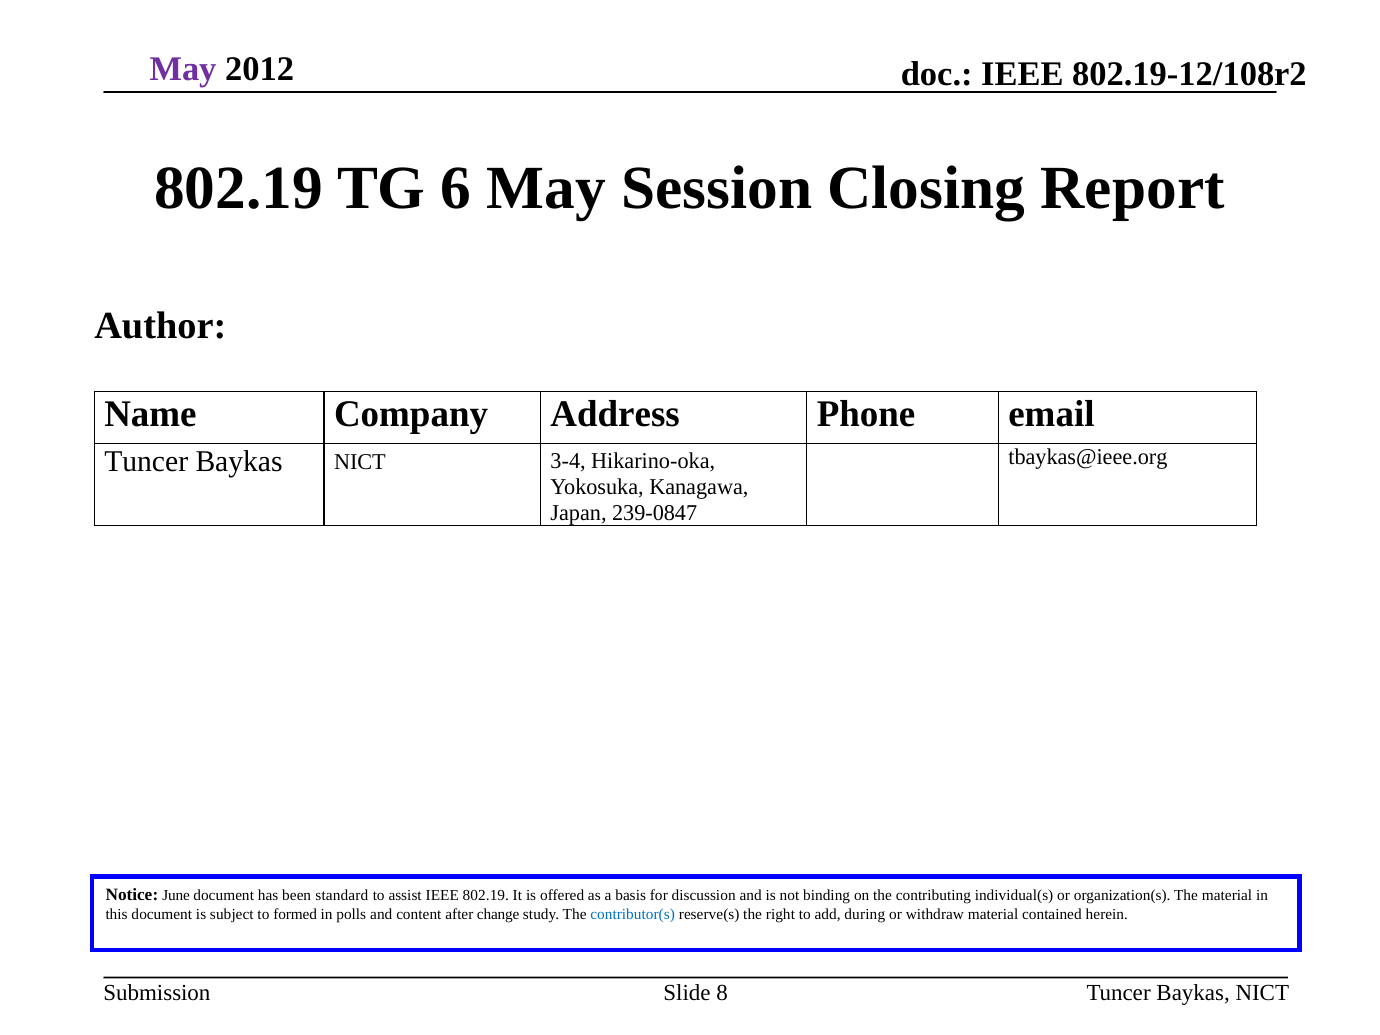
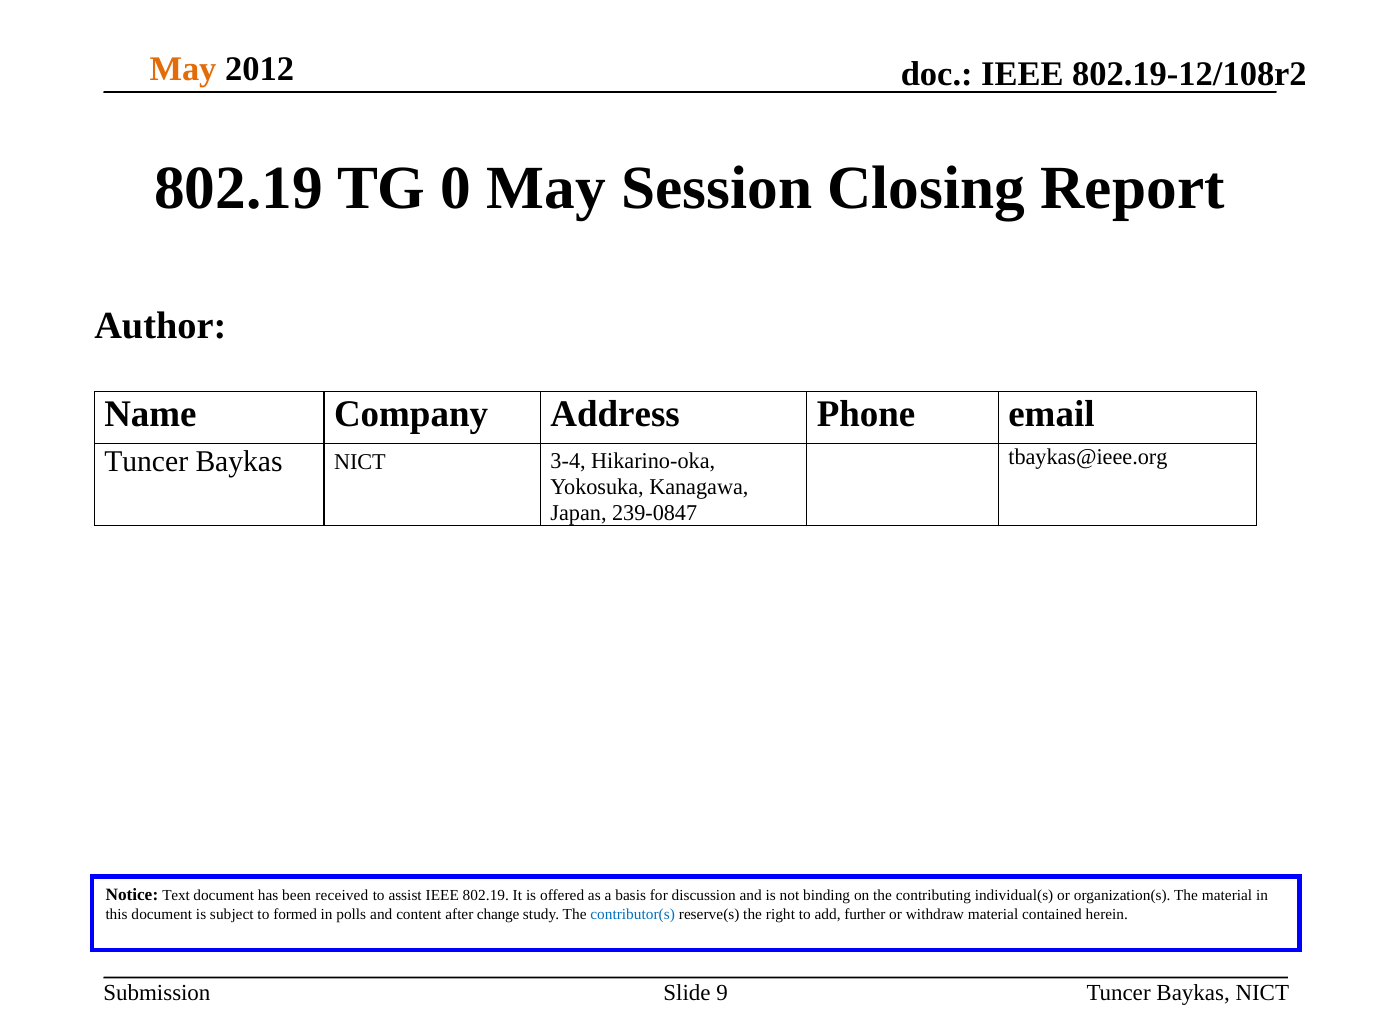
May at (183, 69) colour: purple -> orange
6: 6 -> 0
June: June -> Text
standard: standard -> received
during: during -> further
8: 8 -> 9
